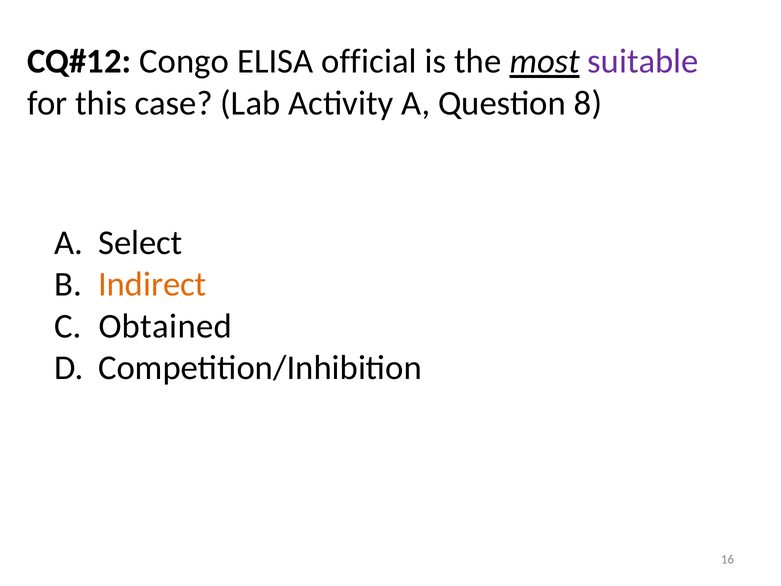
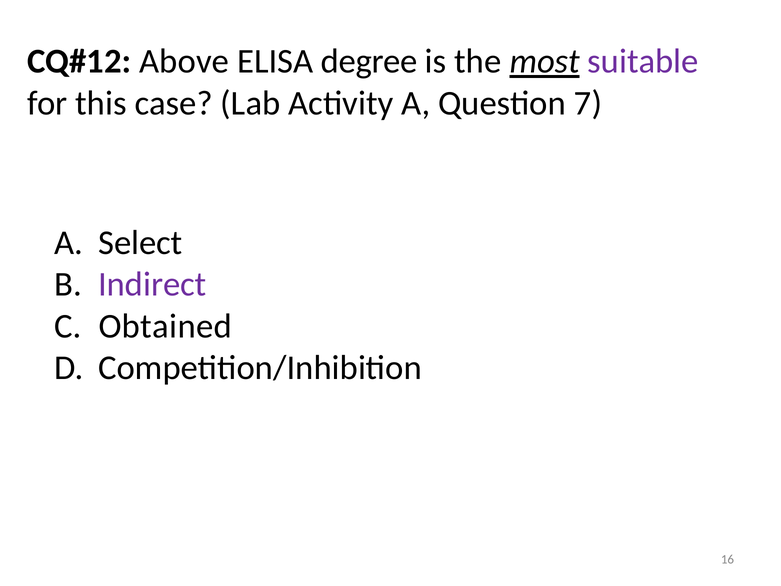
Congo: Congo -> Above
official: official -> degree
8: 8 -> 7
Indirect colour: orange -> purple
